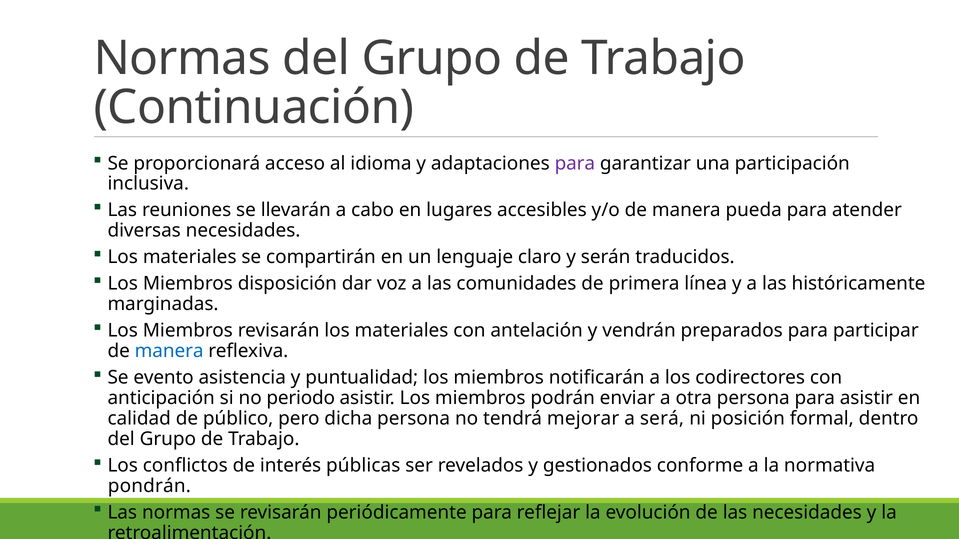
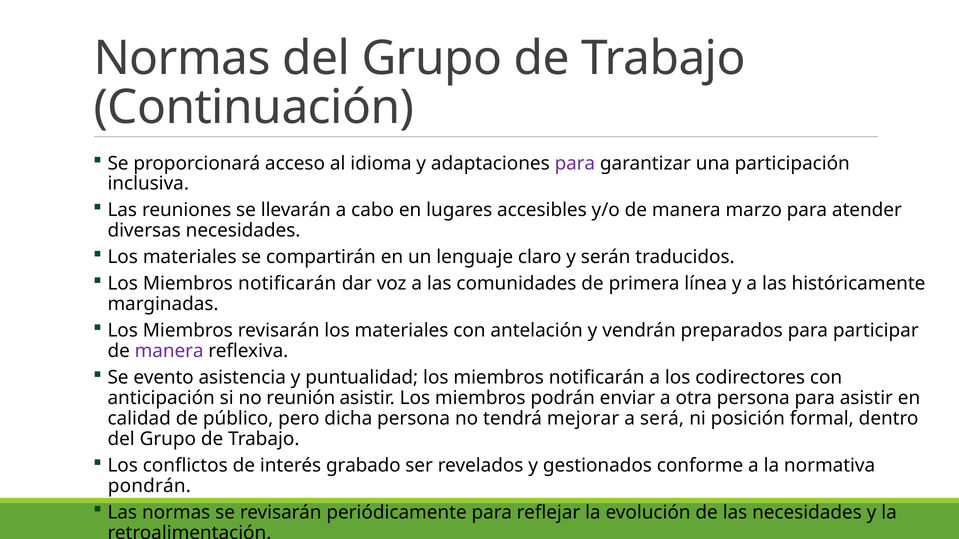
pueda: pueda -> marzo
disposición at (287, 284): disposición -> notificarán
manera at (169, 351) colour: blue -> purple
no periodo: periodo -> reunión
públicas: públicas -> grabado
